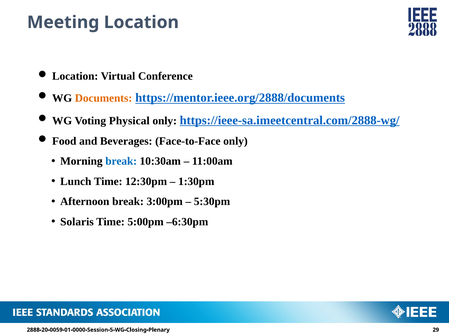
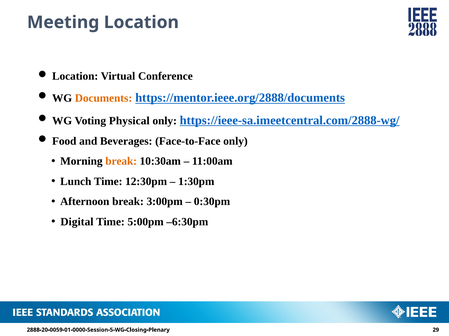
break at (121, 162) colour: blue -> orange
5:30pm: 5:30pm -> 0:30pm
Solaris: Solaris -> Digital
